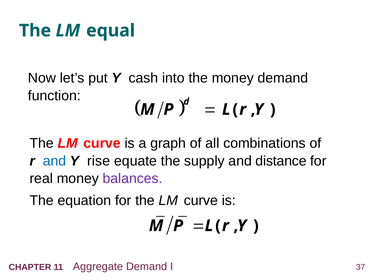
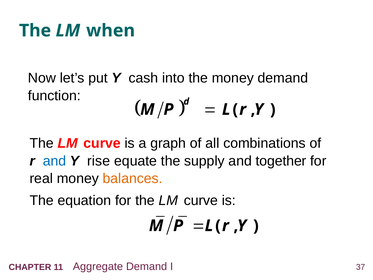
equal: equal -> when
distance: distance -> together
balances colour: purple -> orange
